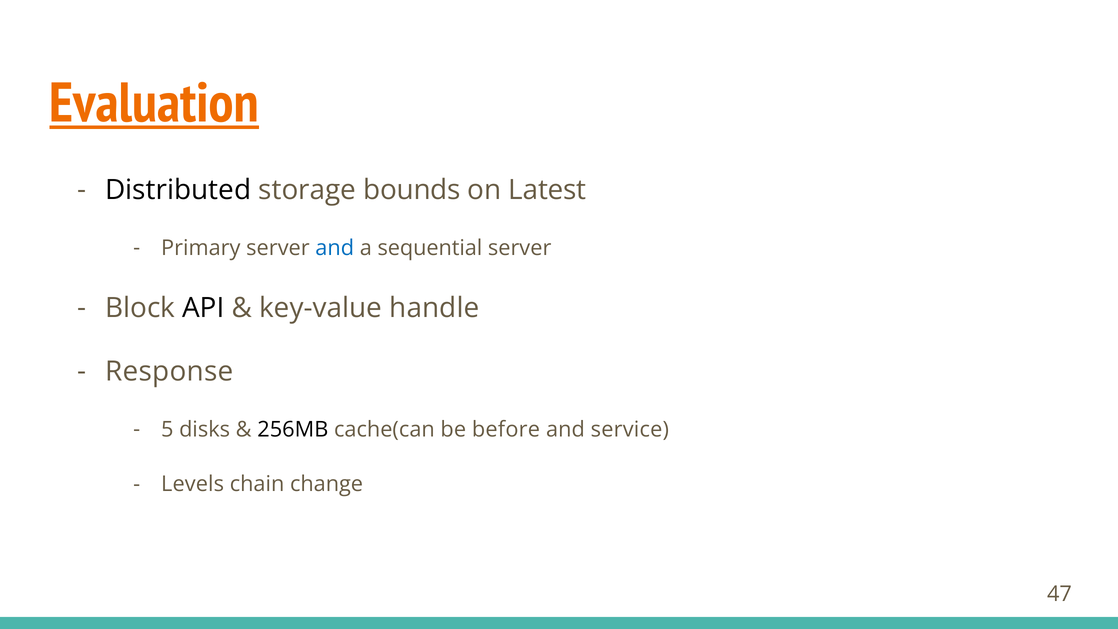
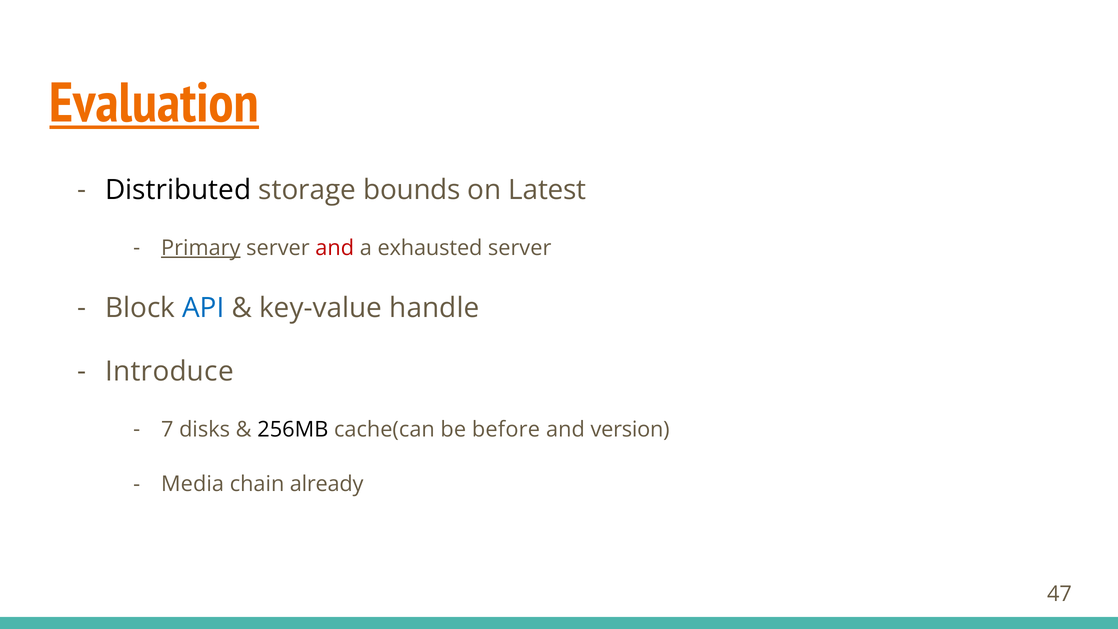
Primary underline: none -> present
and at (335, 248) colour: blue -> red
sequential: sequential -> exhausted
API colour: black -> blue
Response: Response -> Introduce
5: 5 -> 7
service: service -> version
Levels: Levels -> Media
change: change -> already
